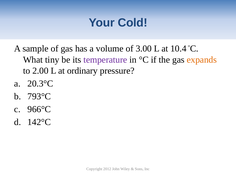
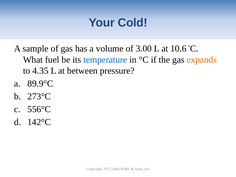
10.4: 10.4 -> 10.6
tiny: tiny -> fuel
temperature colour: purple -> blue
2.00: 2.00 -> 4.35
ordinary: ordinary -> between
20.3°C: 20.3°C -> 89.9°C
793°C: 793°C -> 273°C
966°C: 966°C -> 556°C
